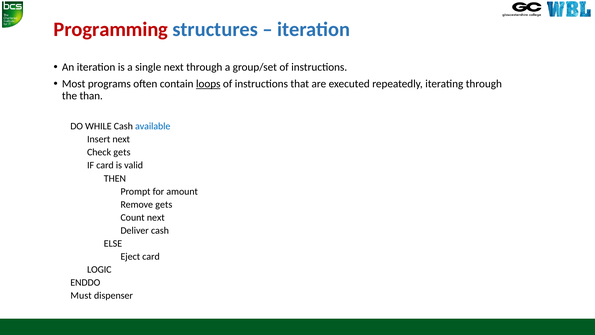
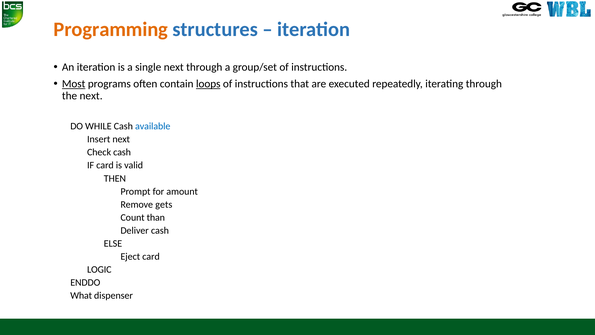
Programming colour: red -> orange
Most underline: none -> present
the than: than -> next
Check gets: gets -> cash
Count next: next -> than
Must: Must -> What
